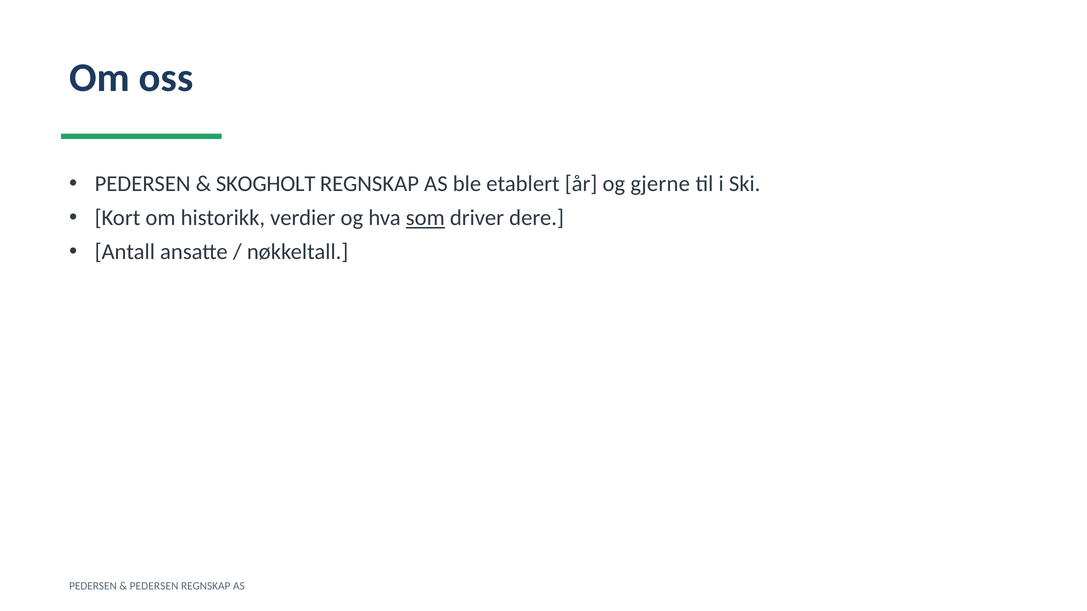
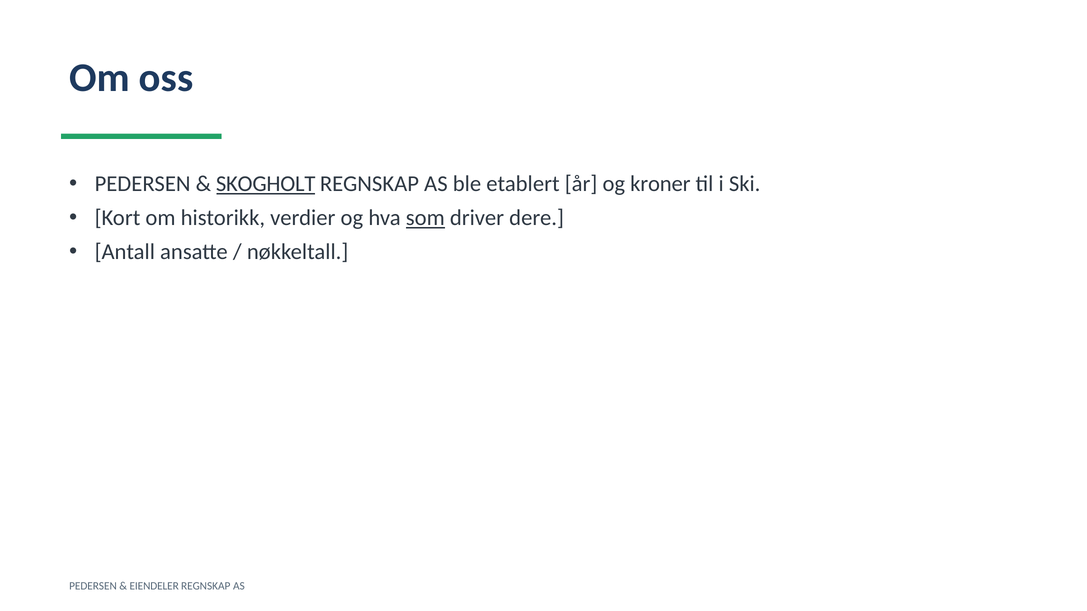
SKOGHOLT underline: none -> present
gjerne: gjerne -> kroner
PEDERSEN at (154, 587): PEDERSEN -> EIENDELER
